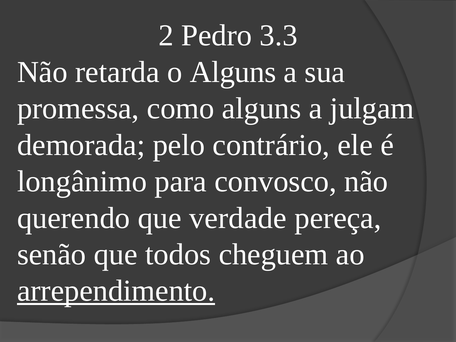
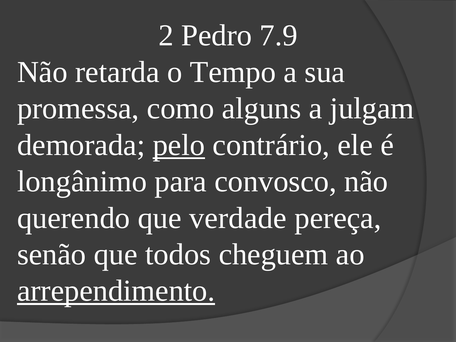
3.3: 3.3 -> 7.9
o Alguns: Alguns -> Tempo
pelo underline: none -> present
